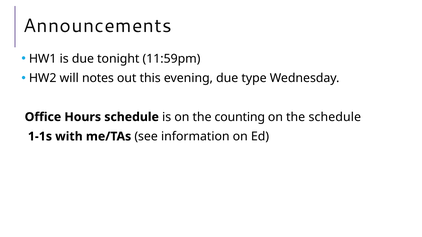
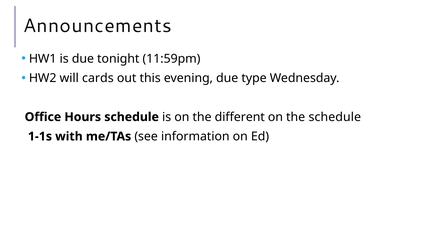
notes: notes -> cards
counting: counting -> different
